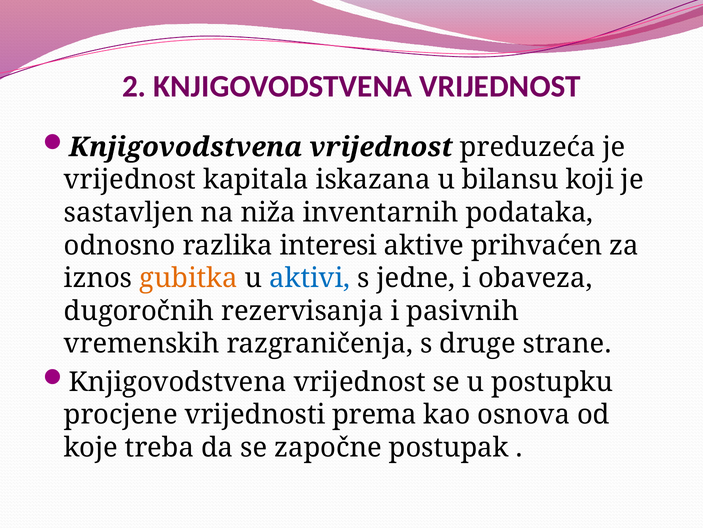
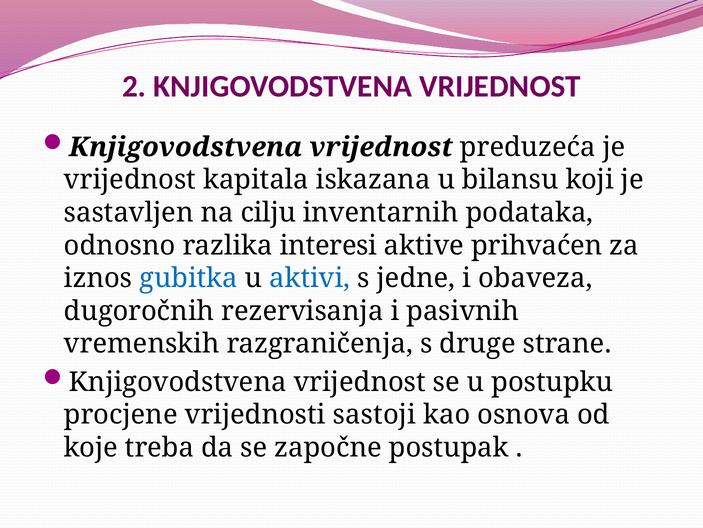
niža: niža -> cilju
gubitka colour: orange -> blue
prema: prema -> sastoji
